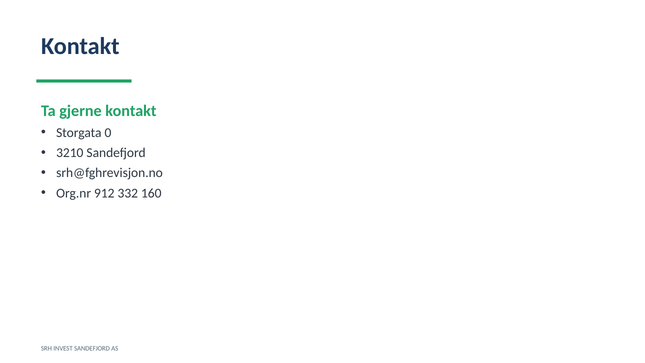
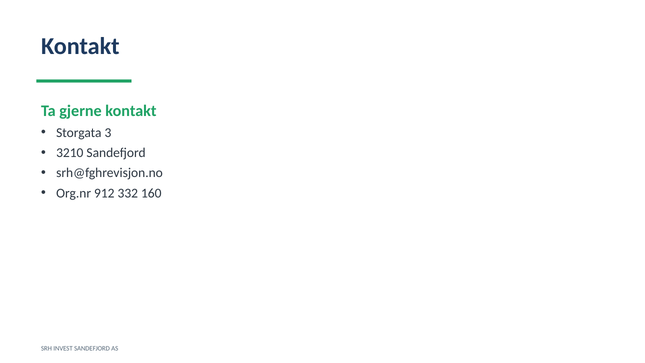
0: 0 -> 3
